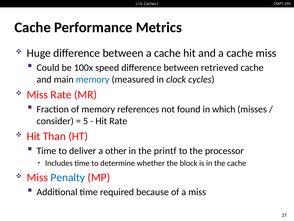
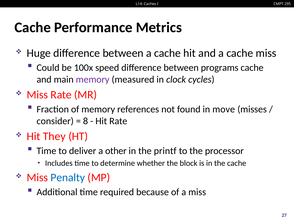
retrieved: retrieved -> programs
memory at (93, 79) colour: blue -> purple
which: which -> move
5: 5 -> 8
Than: Than -> They
